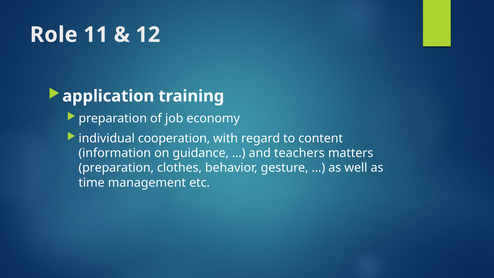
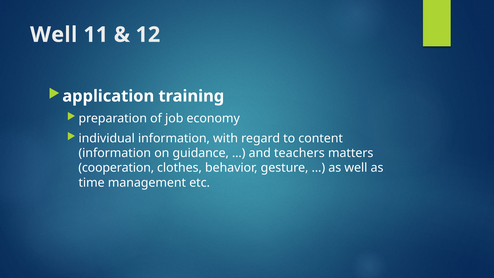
Role at (54, 35): Role -> Well
individual cooperation: cooperation -> information
preparation at (116, 168): preparation -> cooperation
